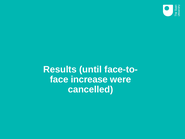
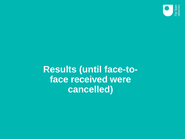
increase: increase -> received
